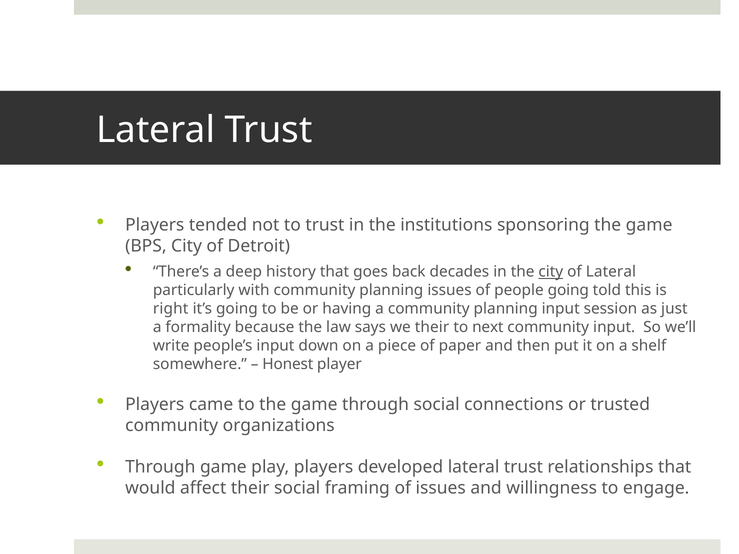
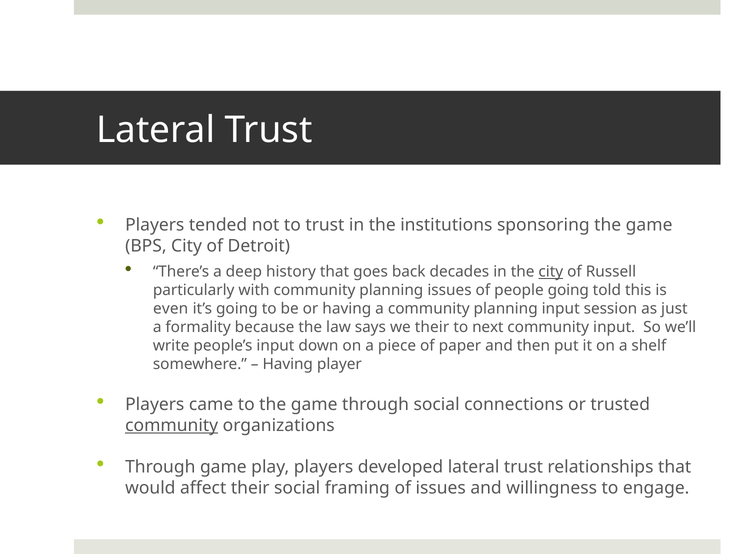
of Lateral: Lateral -> Russell
right: right -> even
Honest at (288, 364): Honest -> Having
community at (172, 426) underline: none -> present
